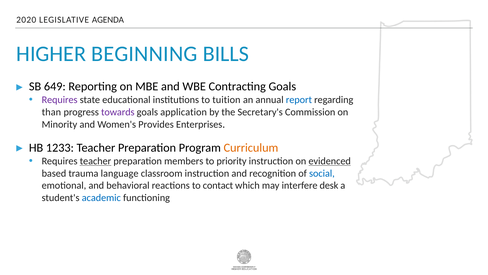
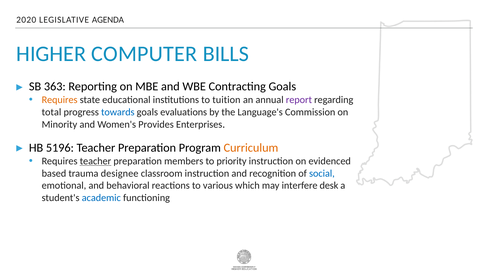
BEGINNING: BEGINNING -> COMPUTER
649: 649 -> 363
Requires at (60, 100) colour: purple -> orange
report colour: blue -> purple
than: than -> total
towards colour: purple -> blue
application: application -> evaluations
Secretary's: Secretary's -> Language's
1233: 1233 -> 5196
evidenced underline: present -> none
language: language -> designee
contact: contact -> various
